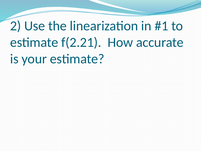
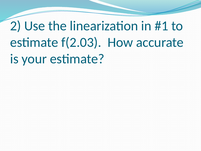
f(2.21: f(2.21 -> f(2.03
